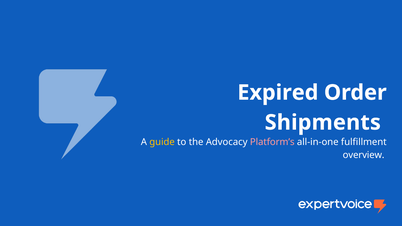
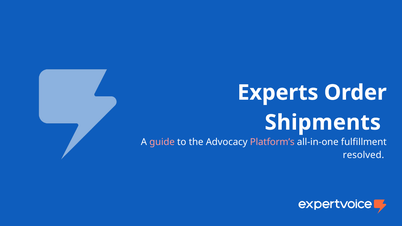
Expired: Expired -> Experts
guide colour: yellow -> pink
overview: overview -> resolved
